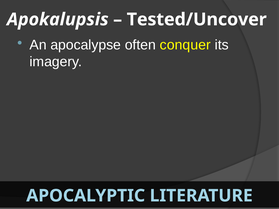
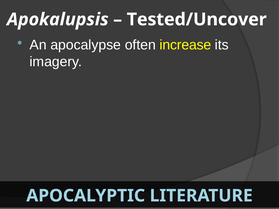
conquer: conquer -> increase
